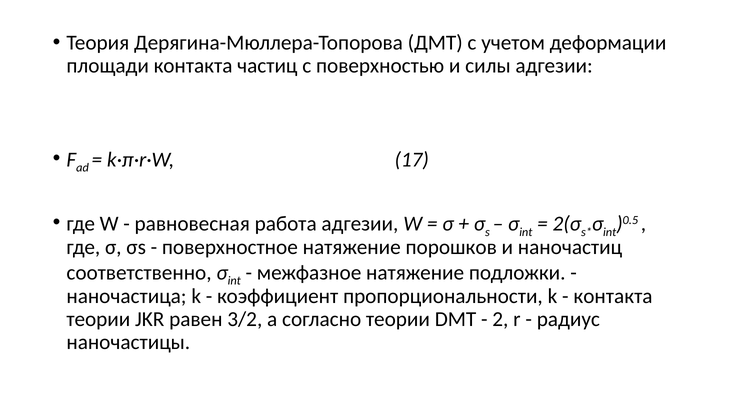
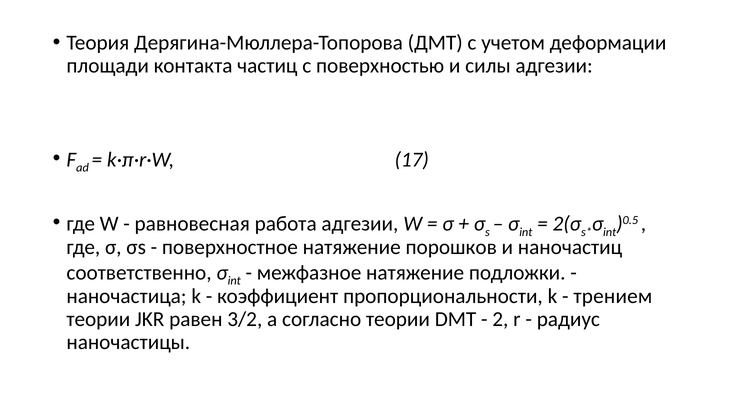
контакта at (613, 296): контакта -> трением
